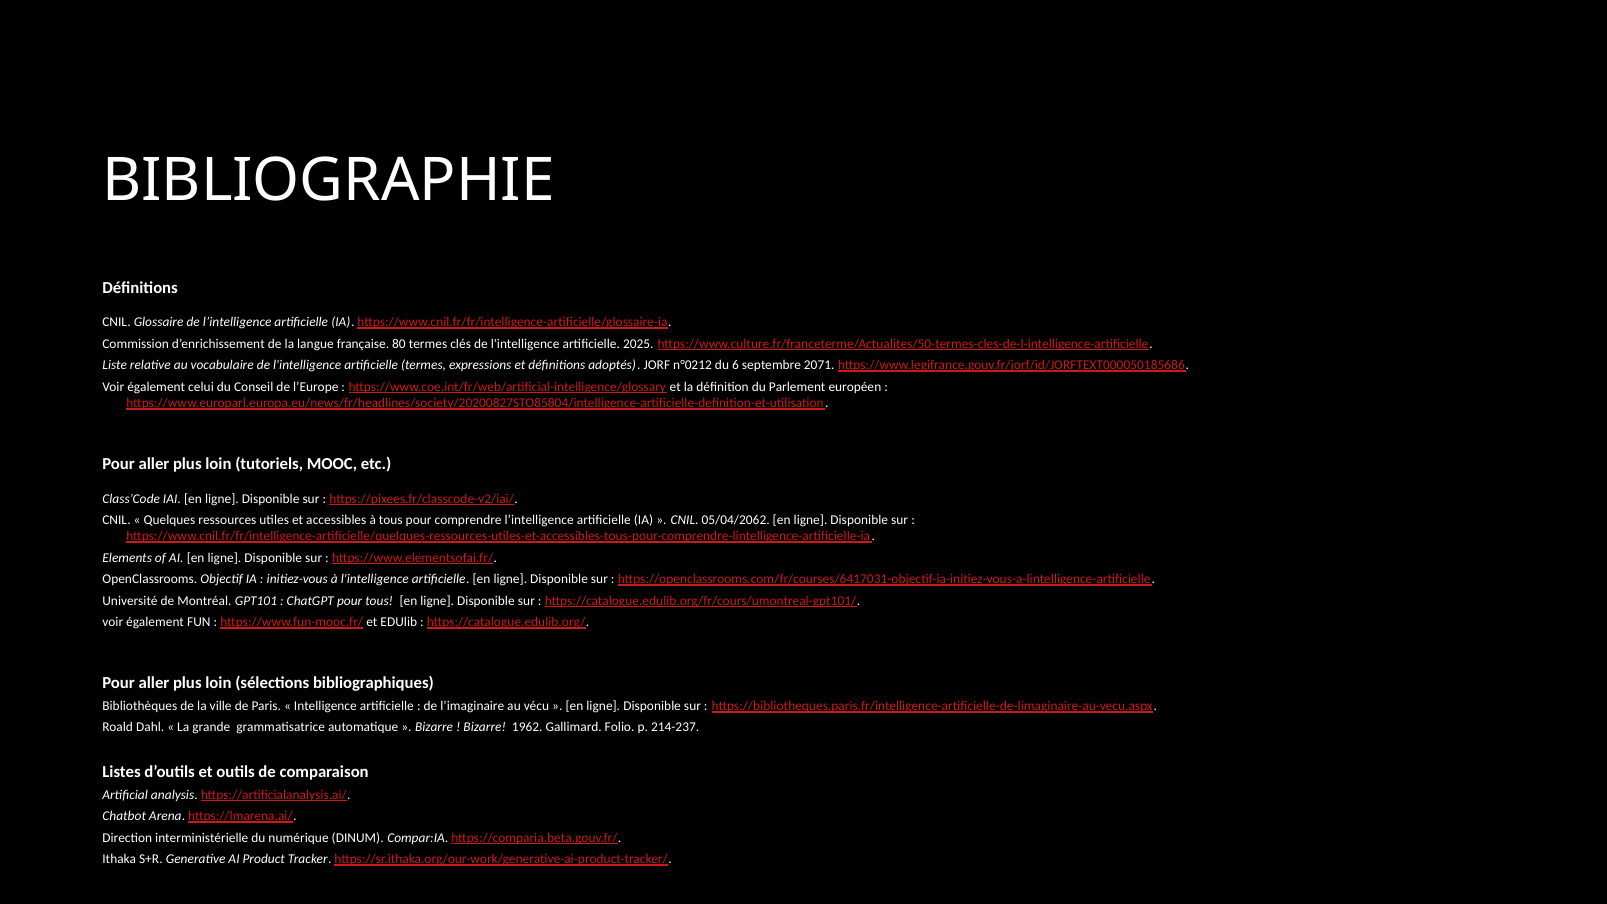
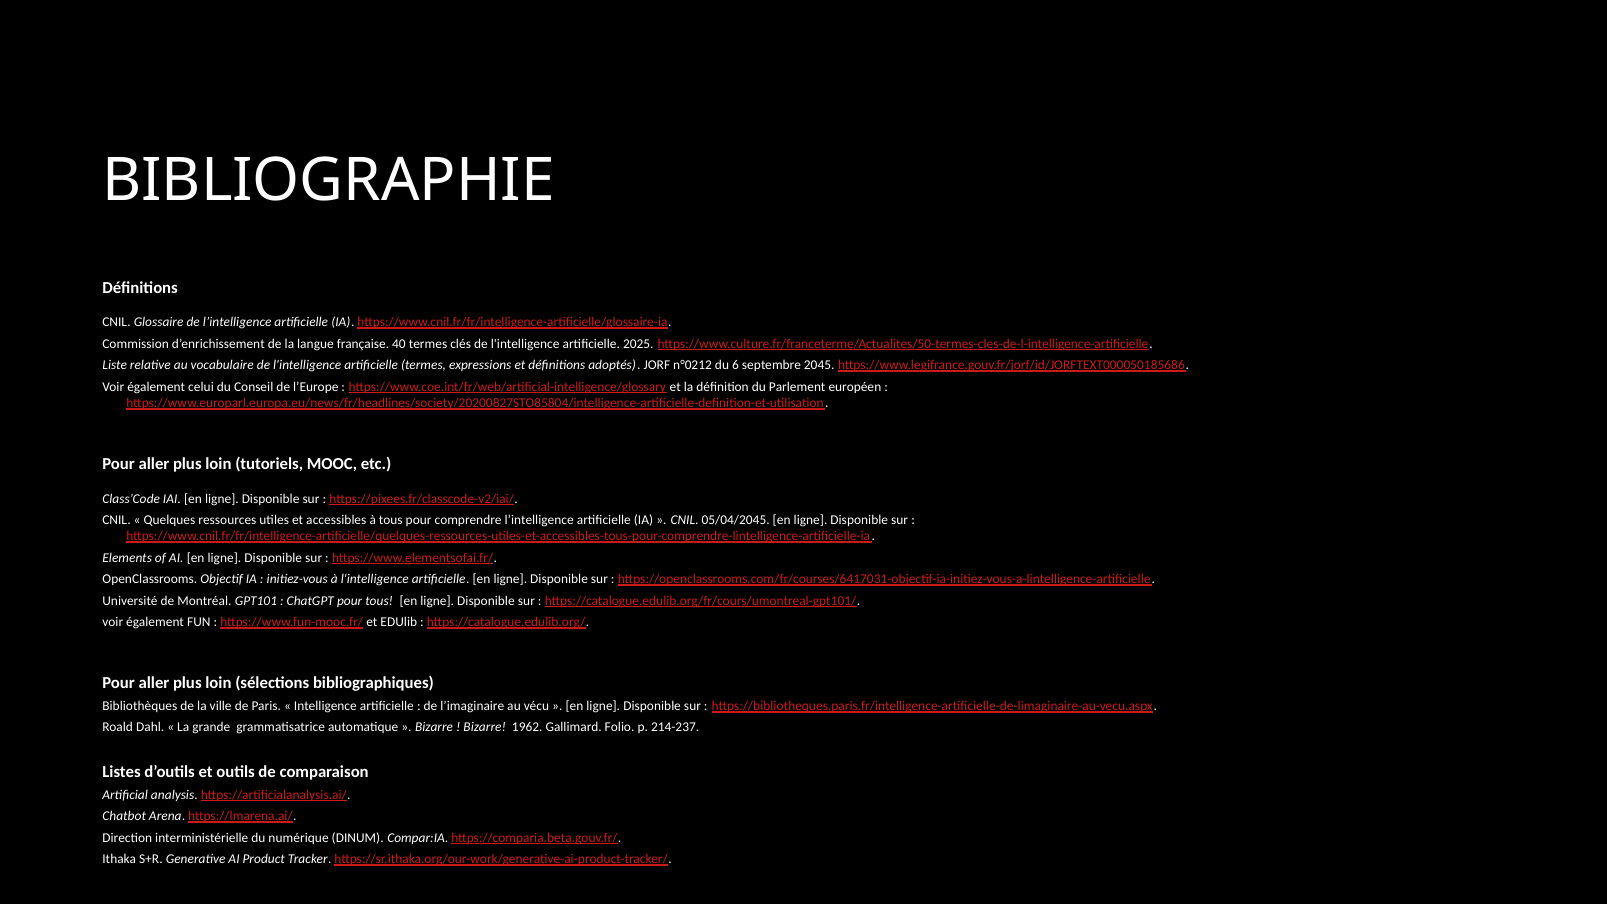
80: 80 -> 40
2071: 2071 -> 2045
05/04/2062: 05/04/2062 -> 05/04/2045
